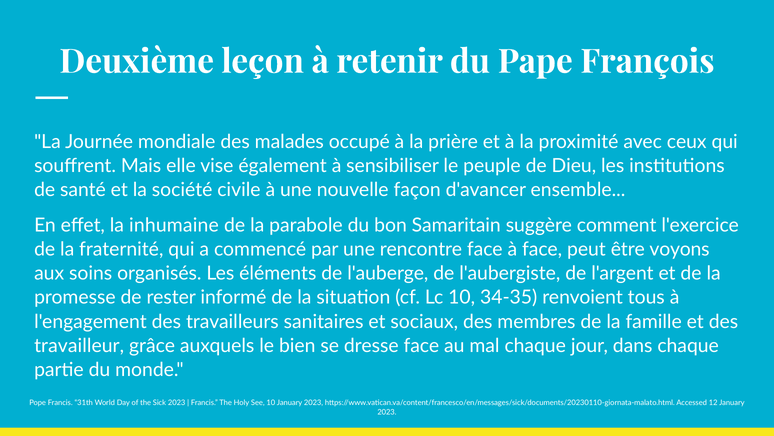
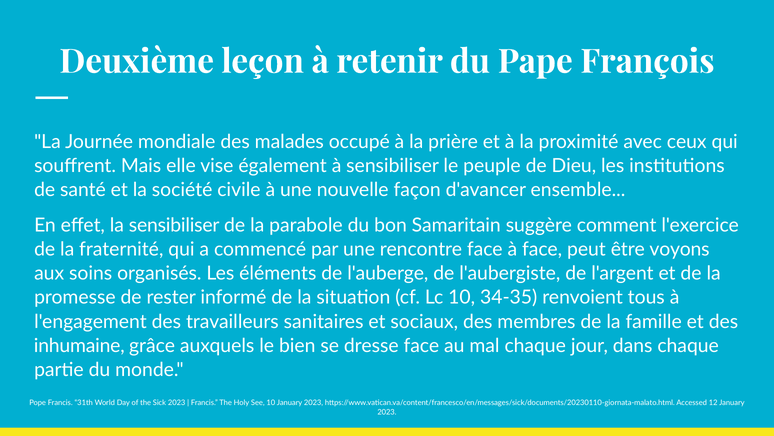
la inhumaine: inhumaine -> sensibiliser
travailleur: travailleur -> inhumaine
